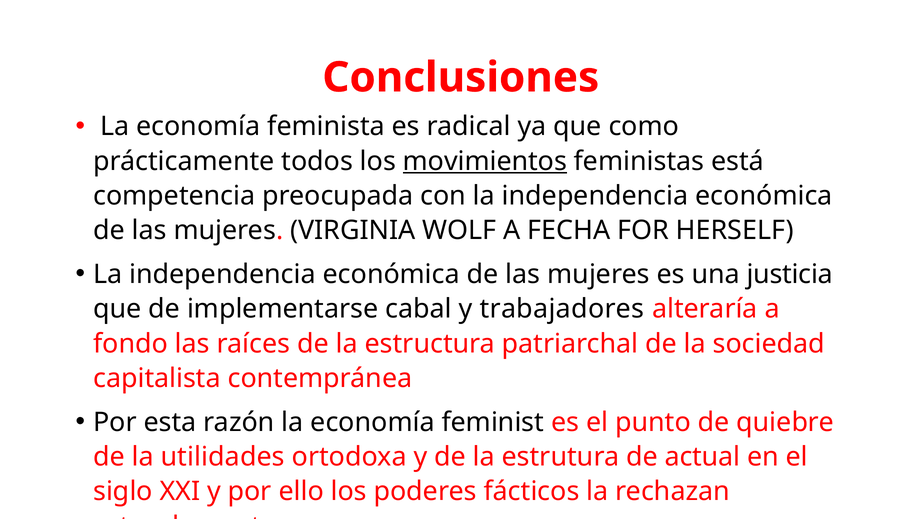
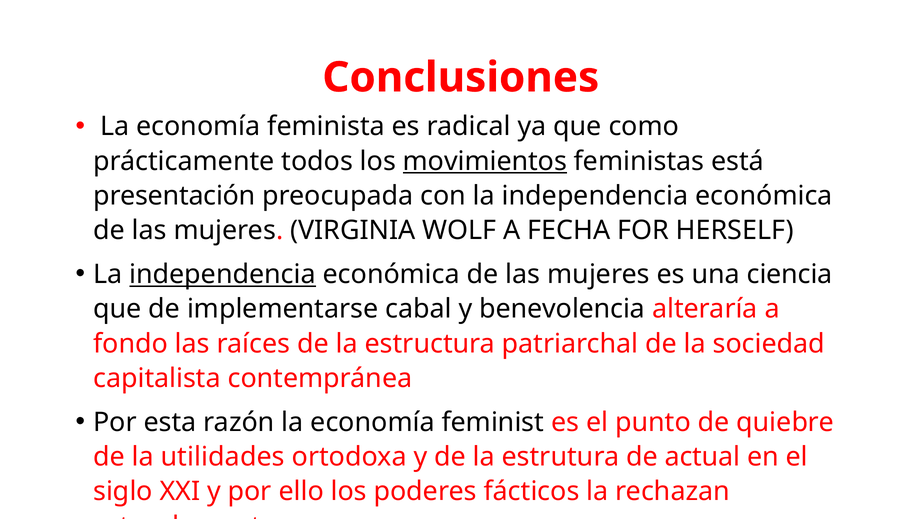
competencia: competencia -> presentación
independencia at (223, 274) underline: none -> present
justicia: justicia -> ciencia
trabajadores: trabajadores -> benevolencia
